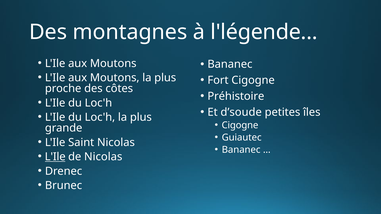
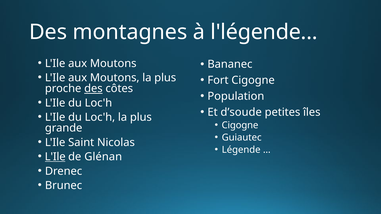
des at (93, 89) underline: none -> present
Préhistoire: Préhistoire -> Population
Bananec at (241, 150): Bananec -> Légende
de Nicolas: Nicolas -> Glénan
